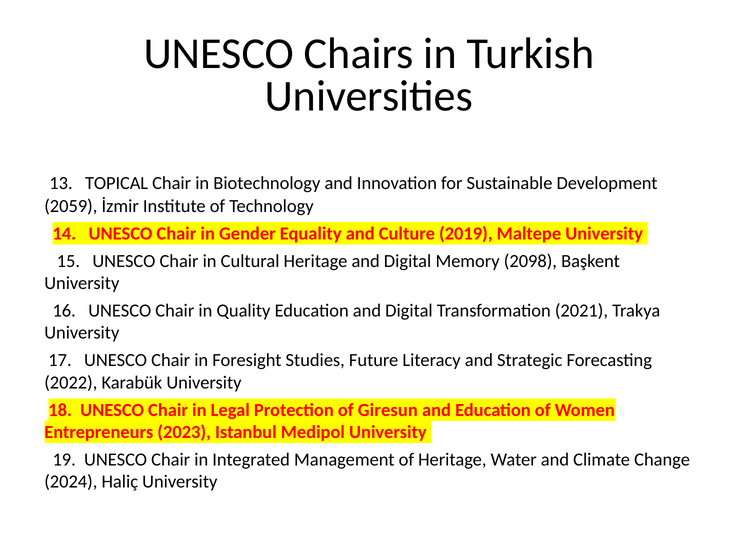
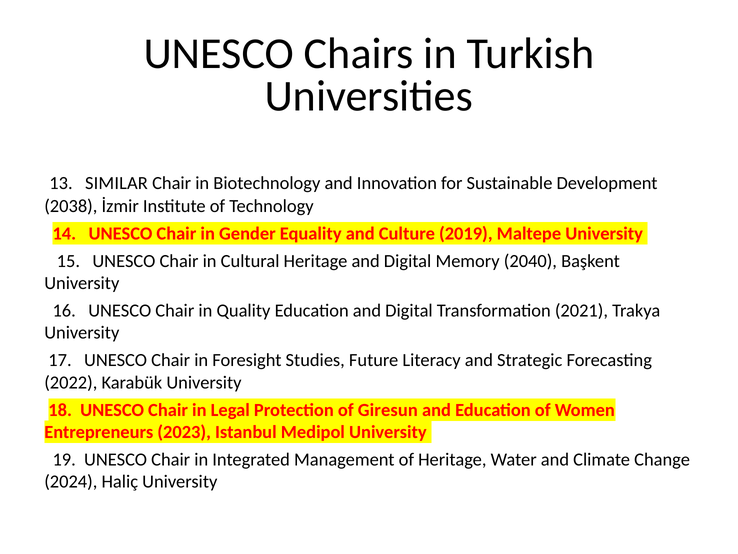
TOPICAL: TOPICAL -> SIMILAR
2059: 2059 -> 2038
2098: 2098 -> 2040
